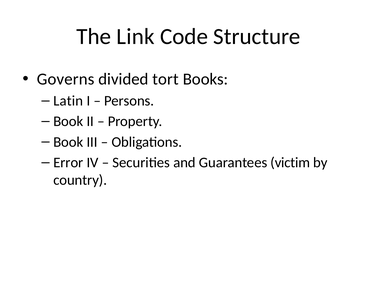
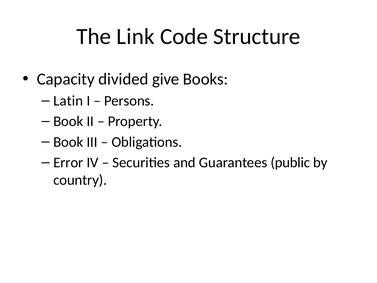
Governs: Governs -> Capacity
tort: tort -> give
victim: victim -> public
